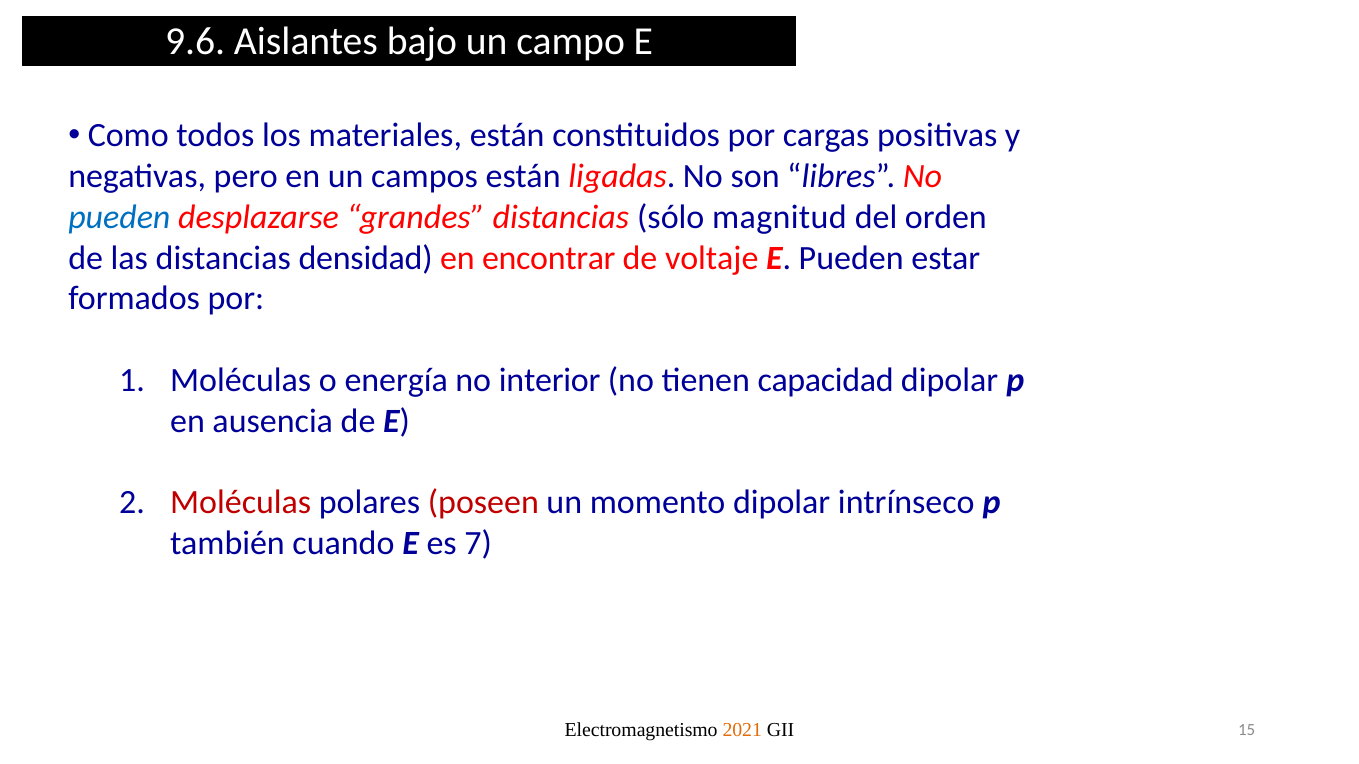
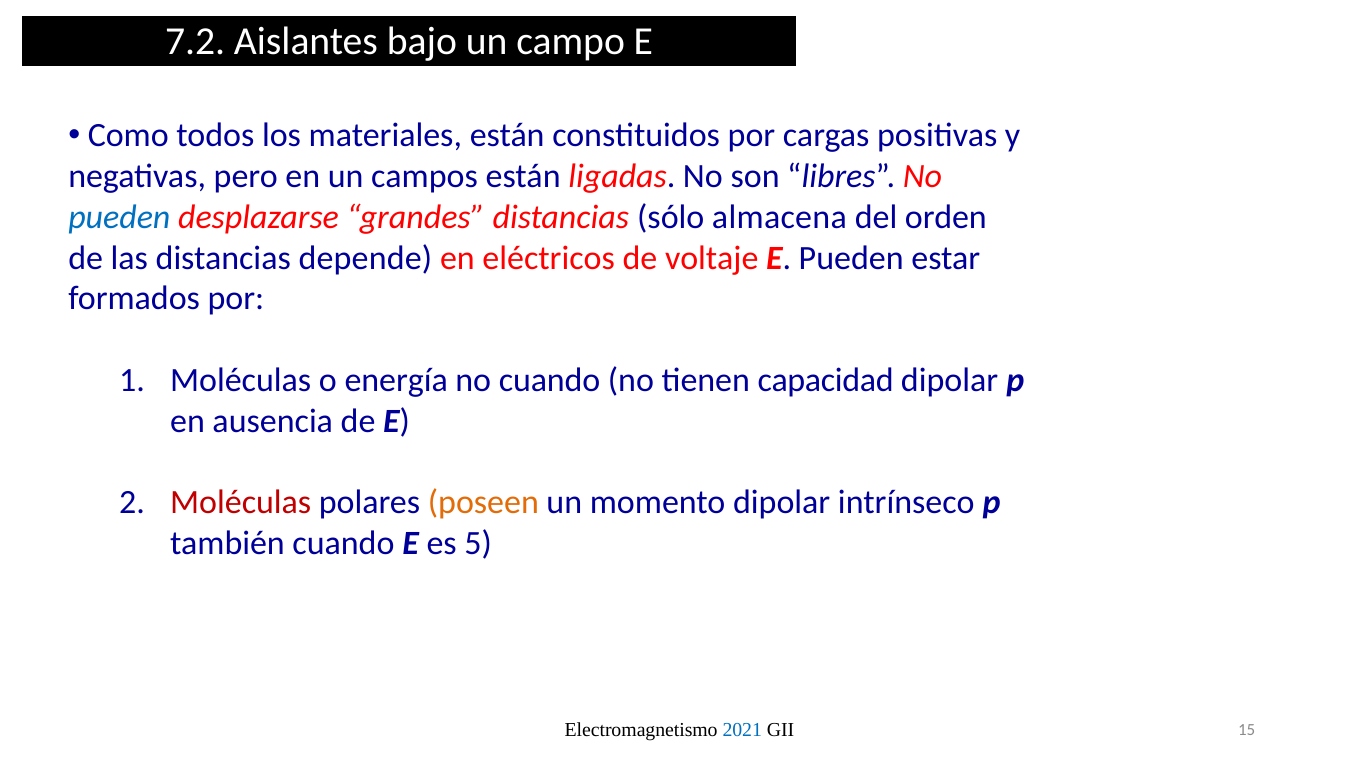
9.6: 9.6 -> 7.2
magnitud: magnitud -> almacena
densidad: densidad -> depende
encontrar: encontrar -> eléctricos
no interior: interior -> cuando
poseen colour: red -> orange
7: 7 -> 5
2021 colour: orange -> blue
